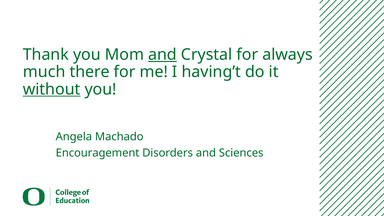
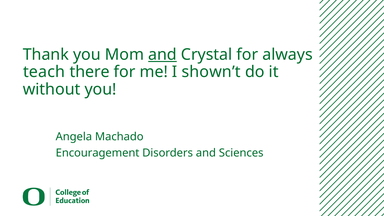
much: much -> teach
having’t: having’t -> shown’t
without underline: present -> none
